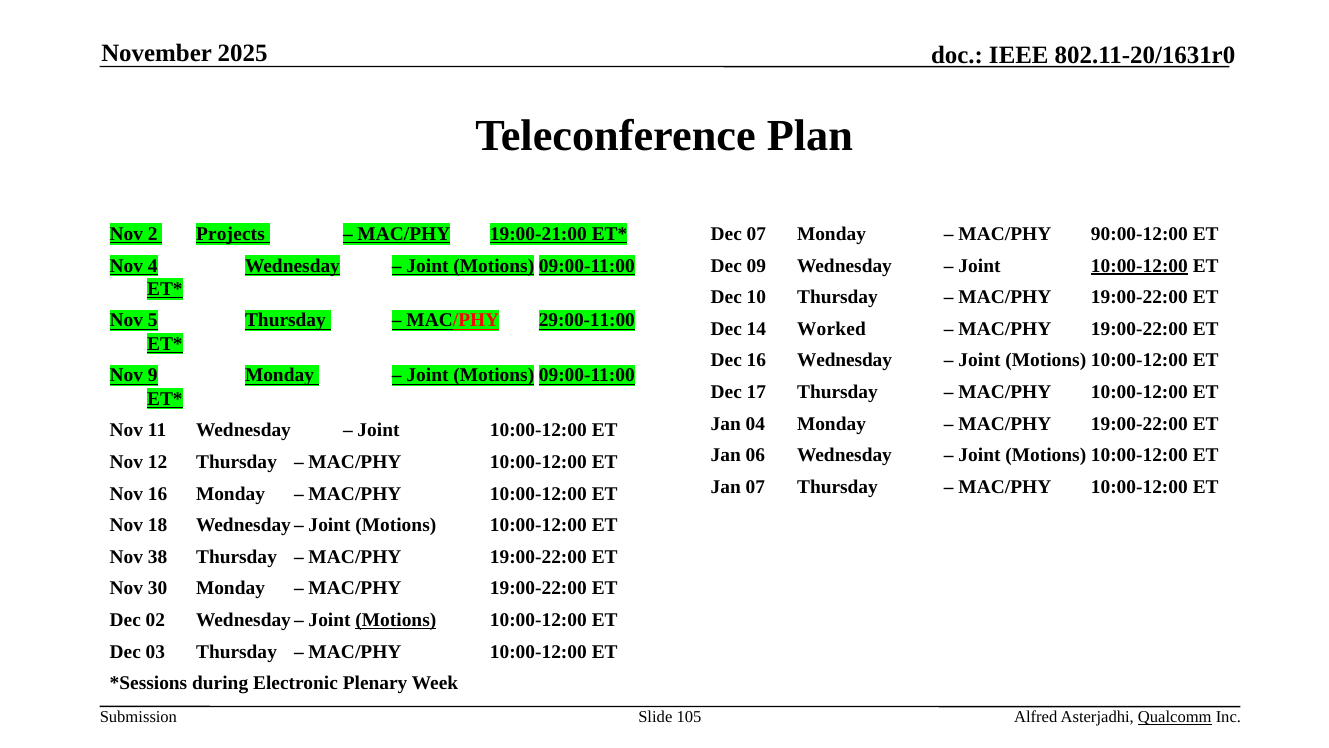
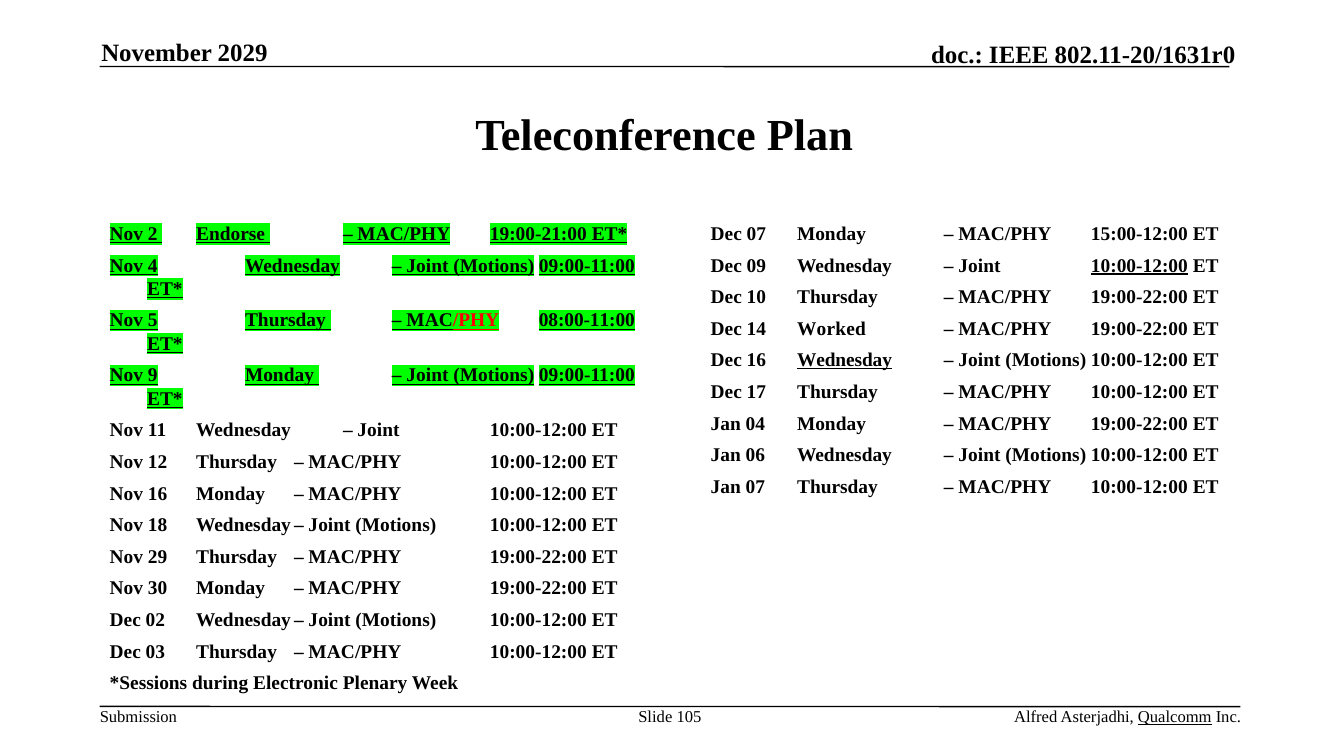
2025: 2025 -> 2029
Projects: Projects -> Endorse
90:00-12:00: 90:00-12:00 -> 15:00-12:00
29:00-11:00: 29:00-11:00 -> 08:00-11:00
Wednesday at (845, 360) underline: none -> present
38: 38 -> 29
Motions at (396, 620) underline: present -> none
